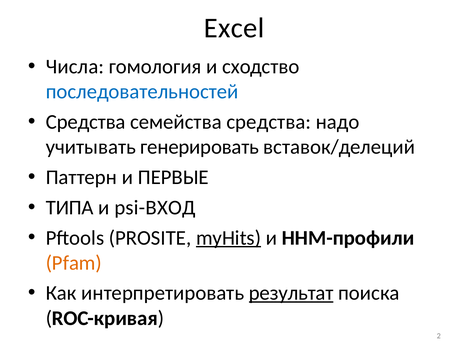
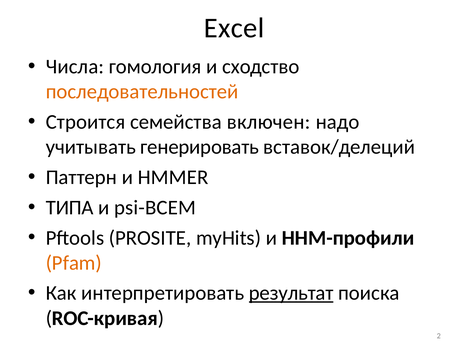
последовательностей colour: blue -> orange
Средства at (86, 122): Средства -> Строится
семейства средства: средства -> включен
ПЕРВЫЕ: ПЕРВЫЕ -> HMMER
psi-ВХОД: psi-ВХОД -> psi-ВСЕМ
myHits underline: present -> none
